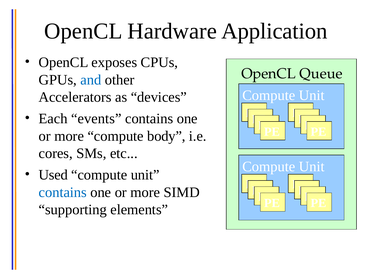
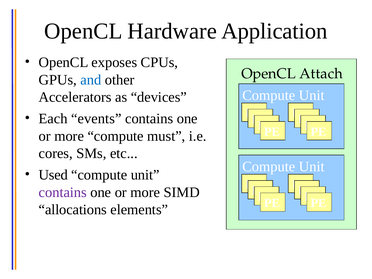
Queue: Queue -> Attach
body: body -> must
contains at (63, 192) colour: blue -> purple
supporting: supporting -> allocations
